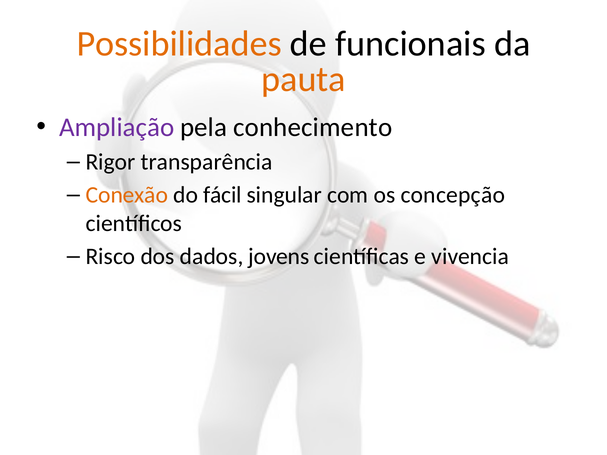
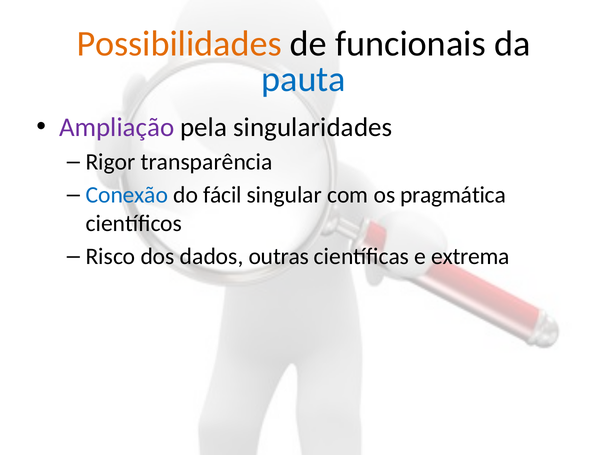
pauta colour: orange -> blue
conhecimento: conhecimento -> singularidades
Conexão colour: orange -> blue
concepção: concepção -> pragmática
jovens: jovens -> outras
vivencia: vivencia -> extrema
